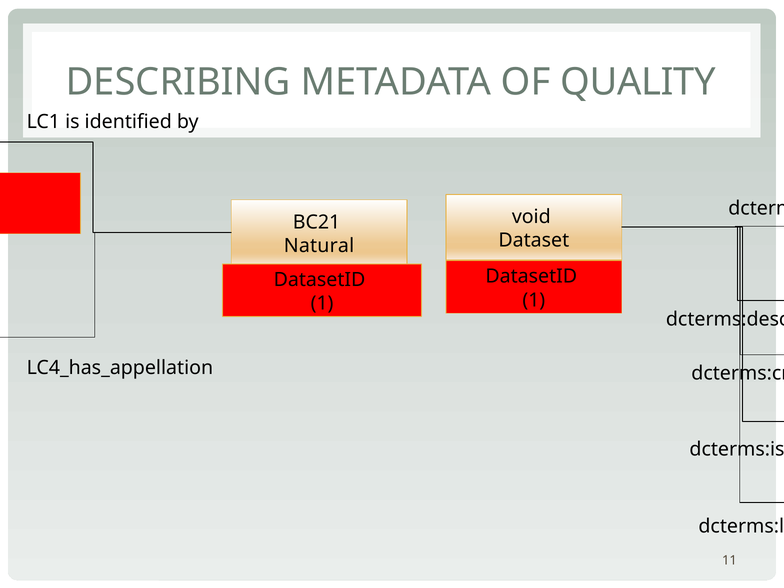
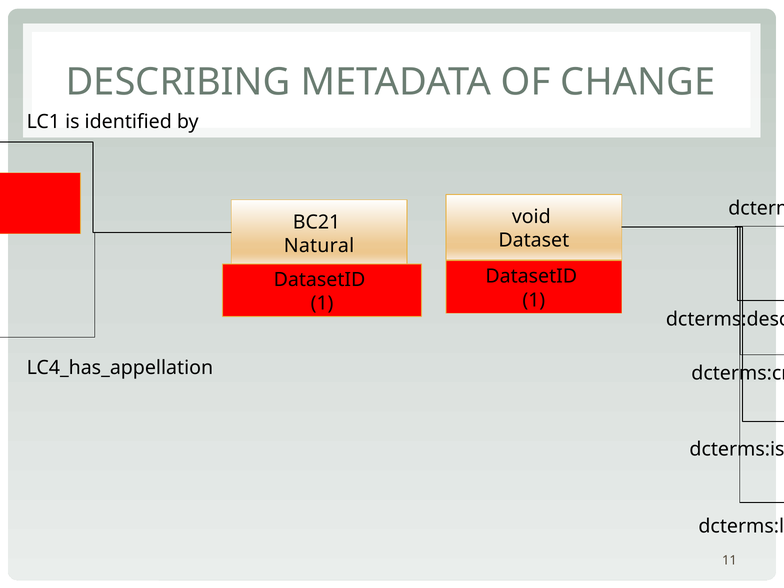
QUALITY: QUALITY -> CHANGE
